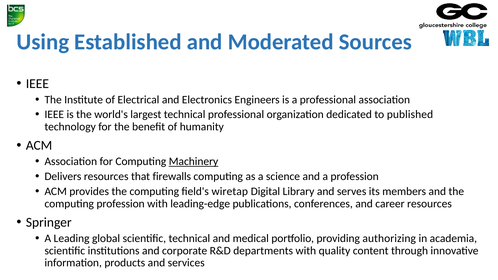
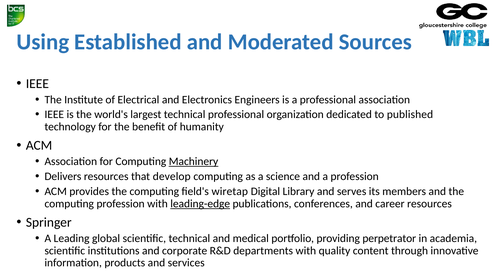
firewalls: firewalls -> develop
leading-edge underline: none -> present
authorizing: authorizing -> perpetrator
